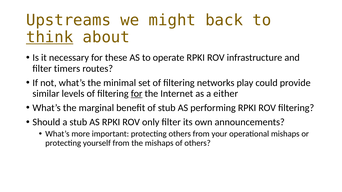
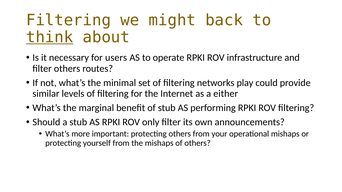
Upstreams at (69, 20): Upstreams -> Filtering
these: these -> users
filter timers: timers -> others
for at (137, 94) underline: present -> none
